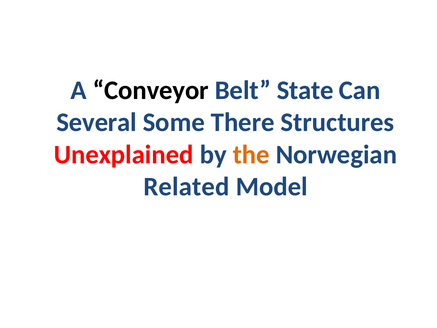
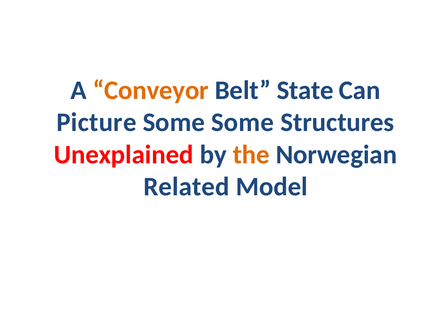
Conveyor colour: black -> orange
Several: Several -> Picture
Some There: There -> Some
